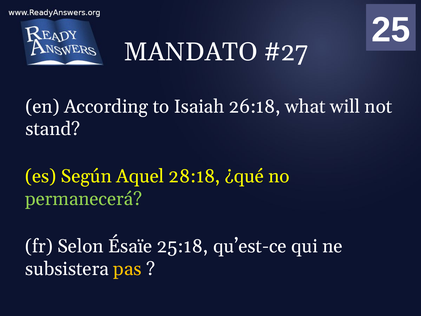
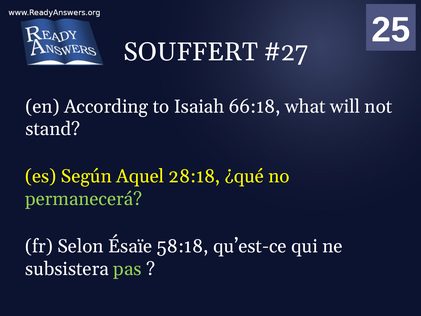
MANDATO: MANDATO -> SOUFFERT
26:18: 26:18 -> 66:18
25:18: 25:18 -> 58:18
pas colour: yellow -> light green
